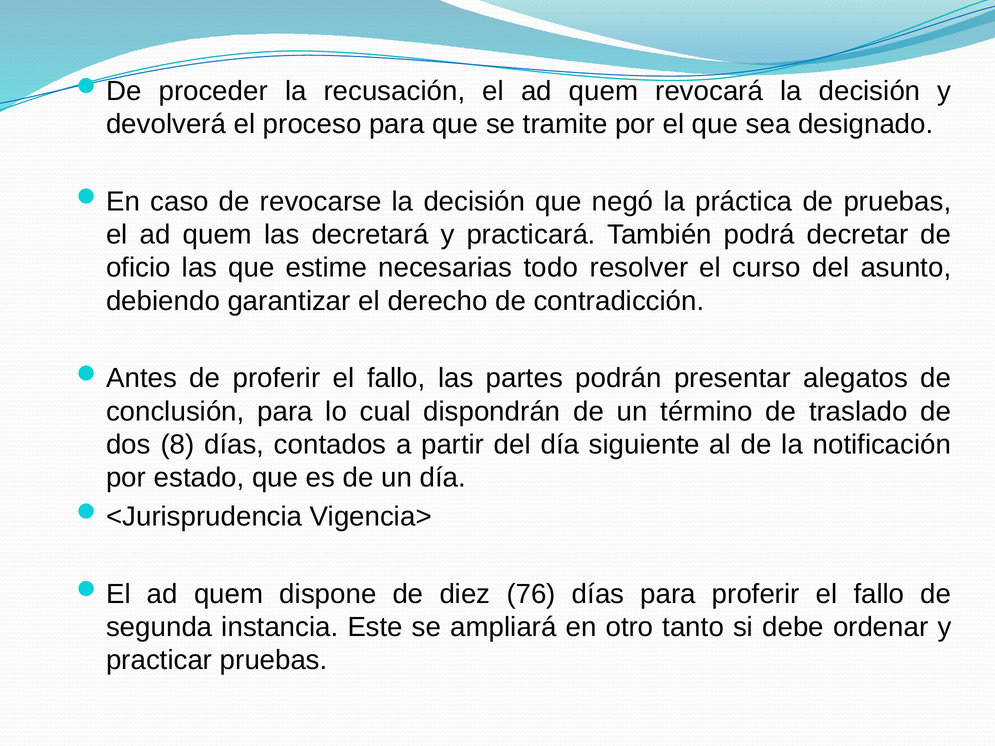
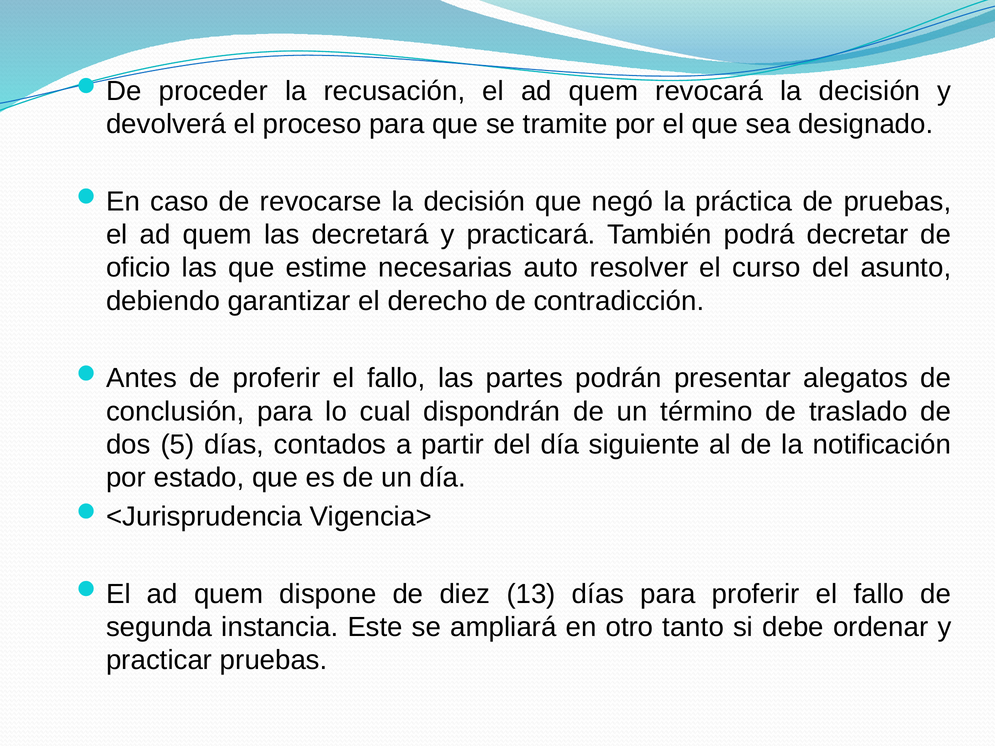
todo: todo -> auto
8: 8 -> 5
76: 76 -> 13
